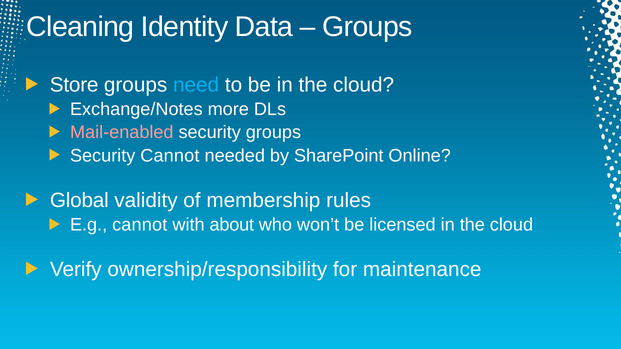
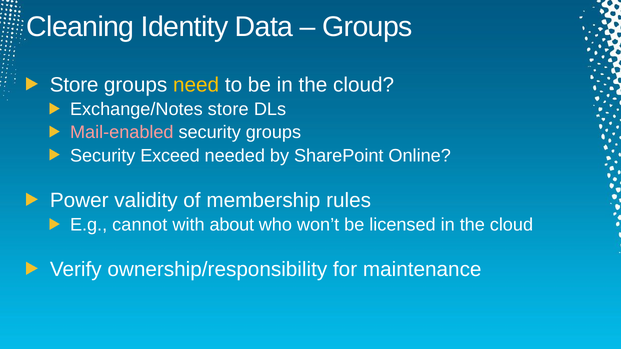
need colour: light blue -> yellow
Exchange/Notes more: more -> store
Security Cannot: Cannot -> Exceed
Global: Global -> Power
